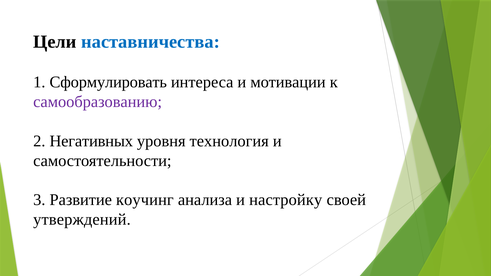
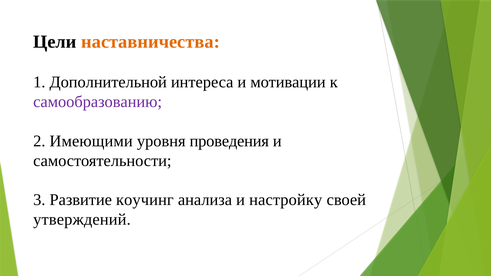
наставничества colour: blue -> orange
Сформулировать: Сформулировать -> Дополнительной
Негативных: Негативных -> Имеющими
технология: технология -> проведения
